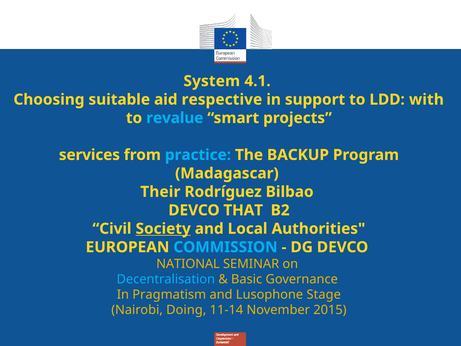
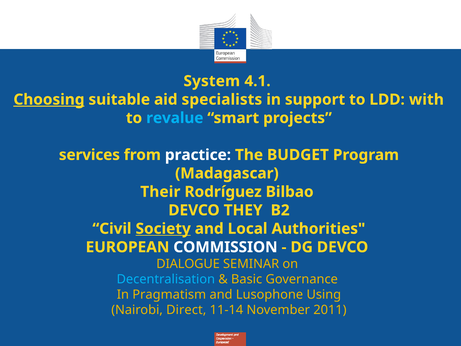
Choosing underline: none -> present
respective: respective -> specialists
practice colour: light blue -> white
BACKUP: BACKUP -> BUDGET
THAT: THAT -> THEY
COMMISSION colour: light blue -> white
NATIONAL: NATIONAL -> DIALOGUE
Stage: Stage -> Using
Doing: Doing -> Direct
2015: 2015 -> 2011
